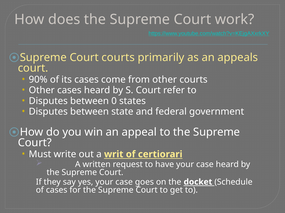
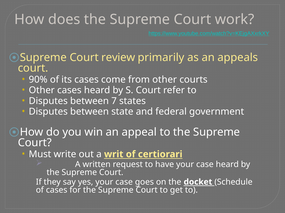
Court courts: courts -> review
0: 0 -> 7
